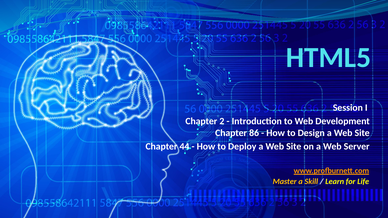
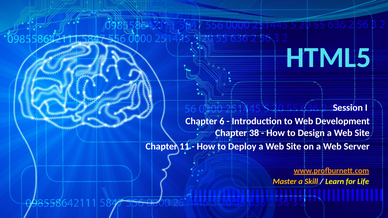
2: 2 -> 6
86: 86 -> 38
44: 44 -> 11
